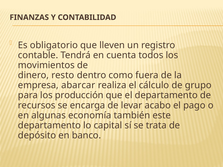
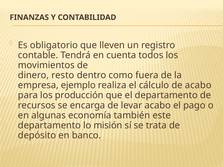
abarcar: abarcar -> ejemplo
de grupo: grupo -> acabo
capital: capital -> misión
